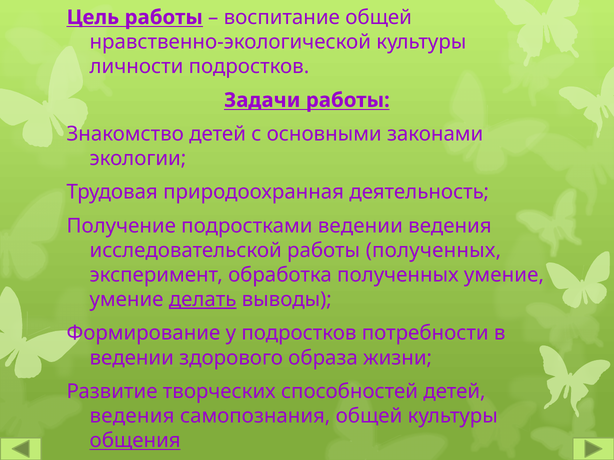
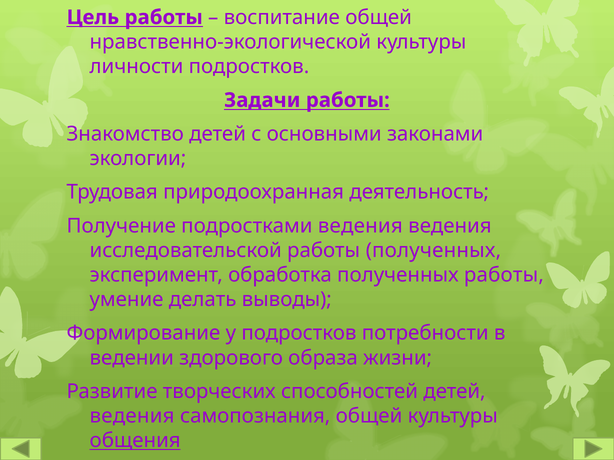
подростками ведении: ведении -> ведения
полученных умение: умение -> работы
делать underline: present -> none
